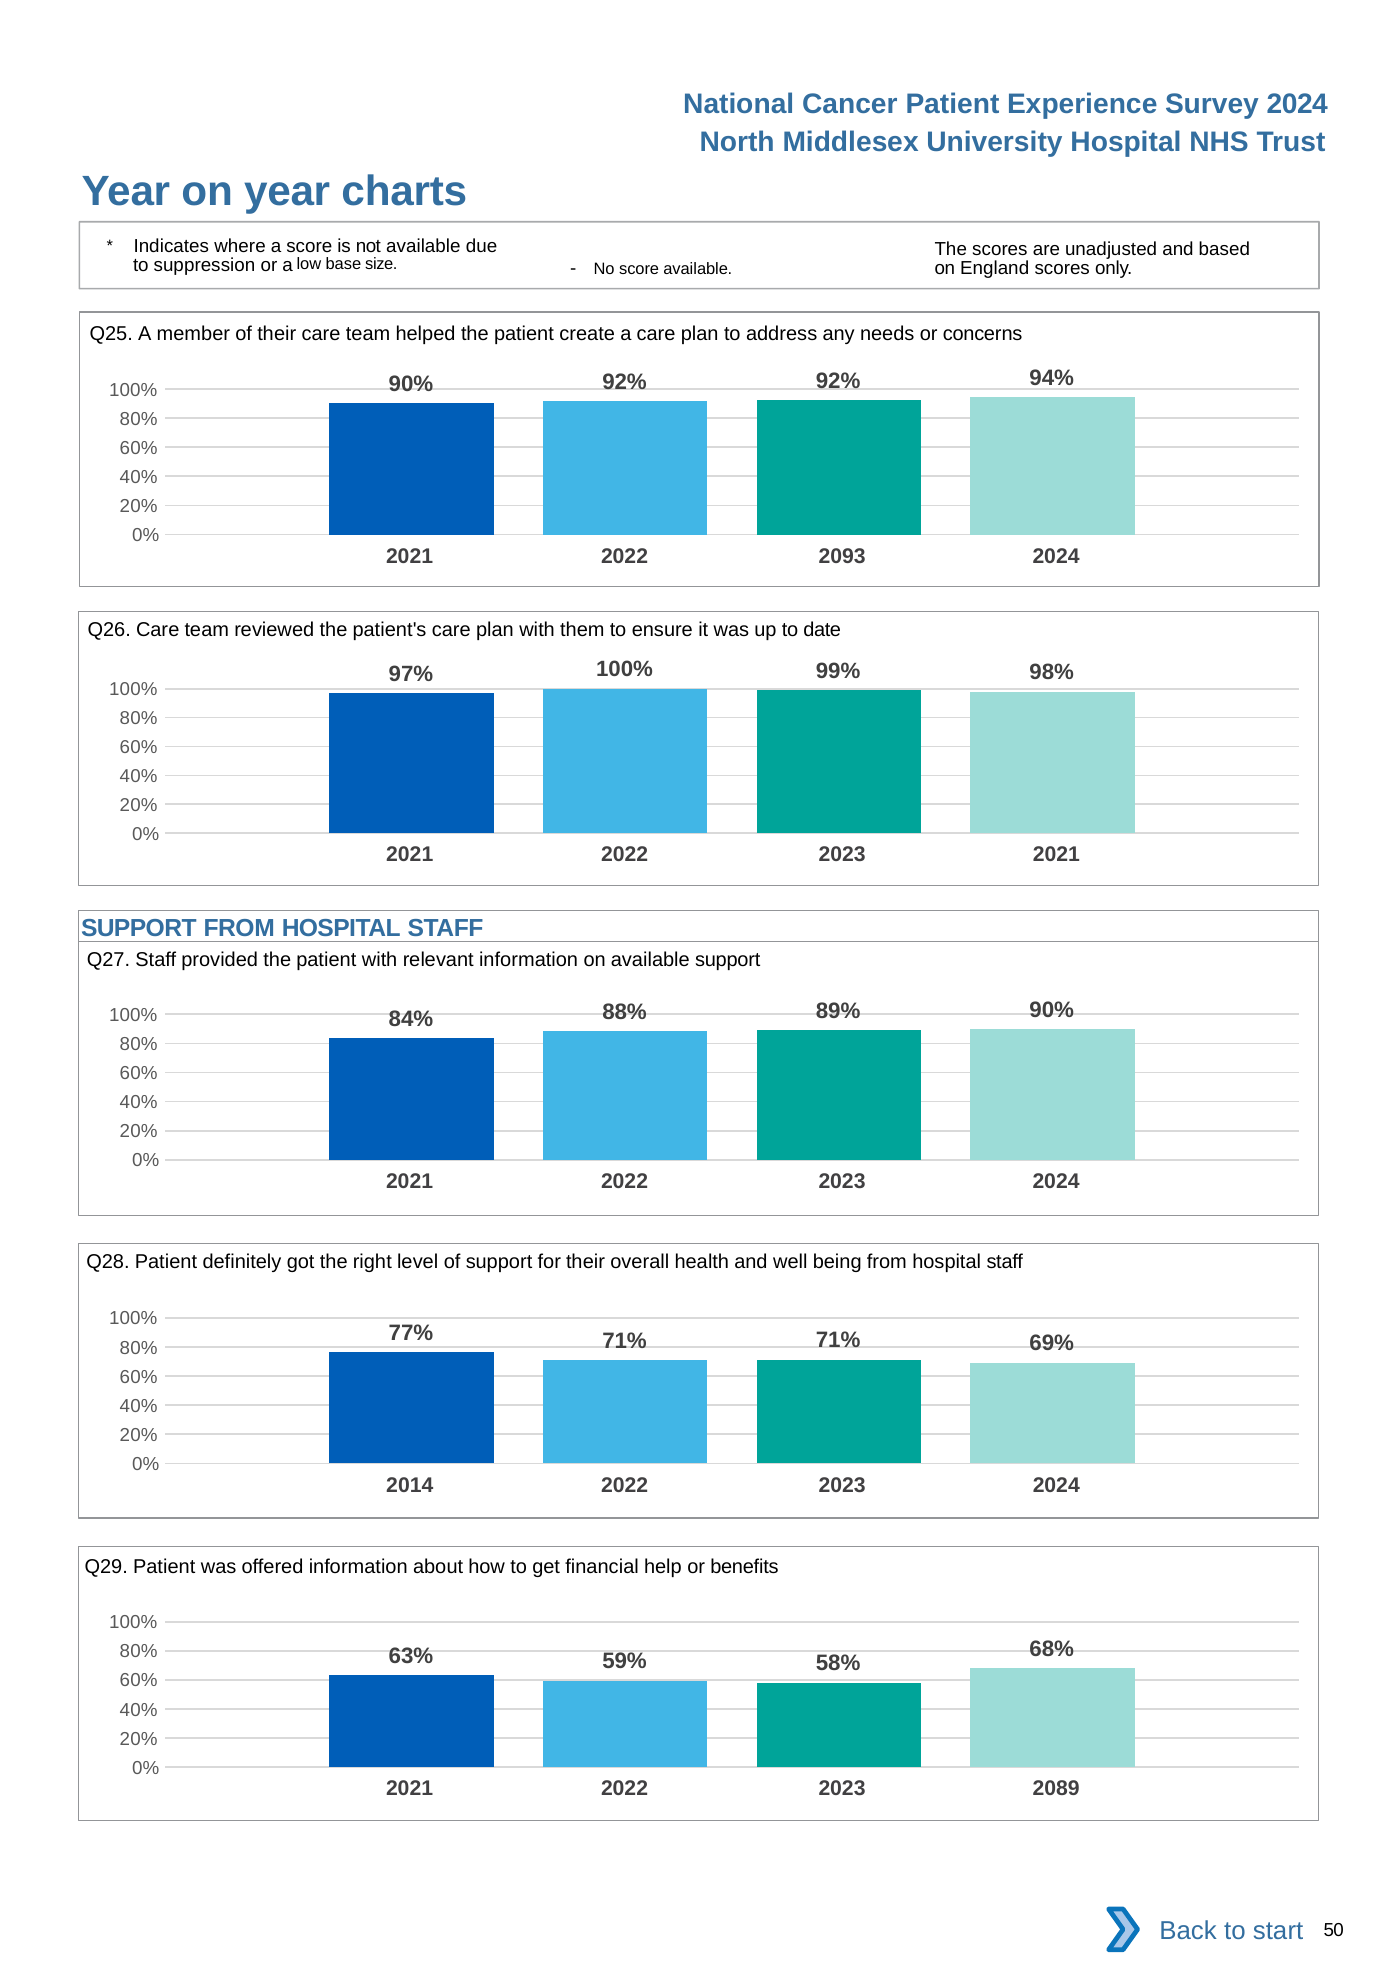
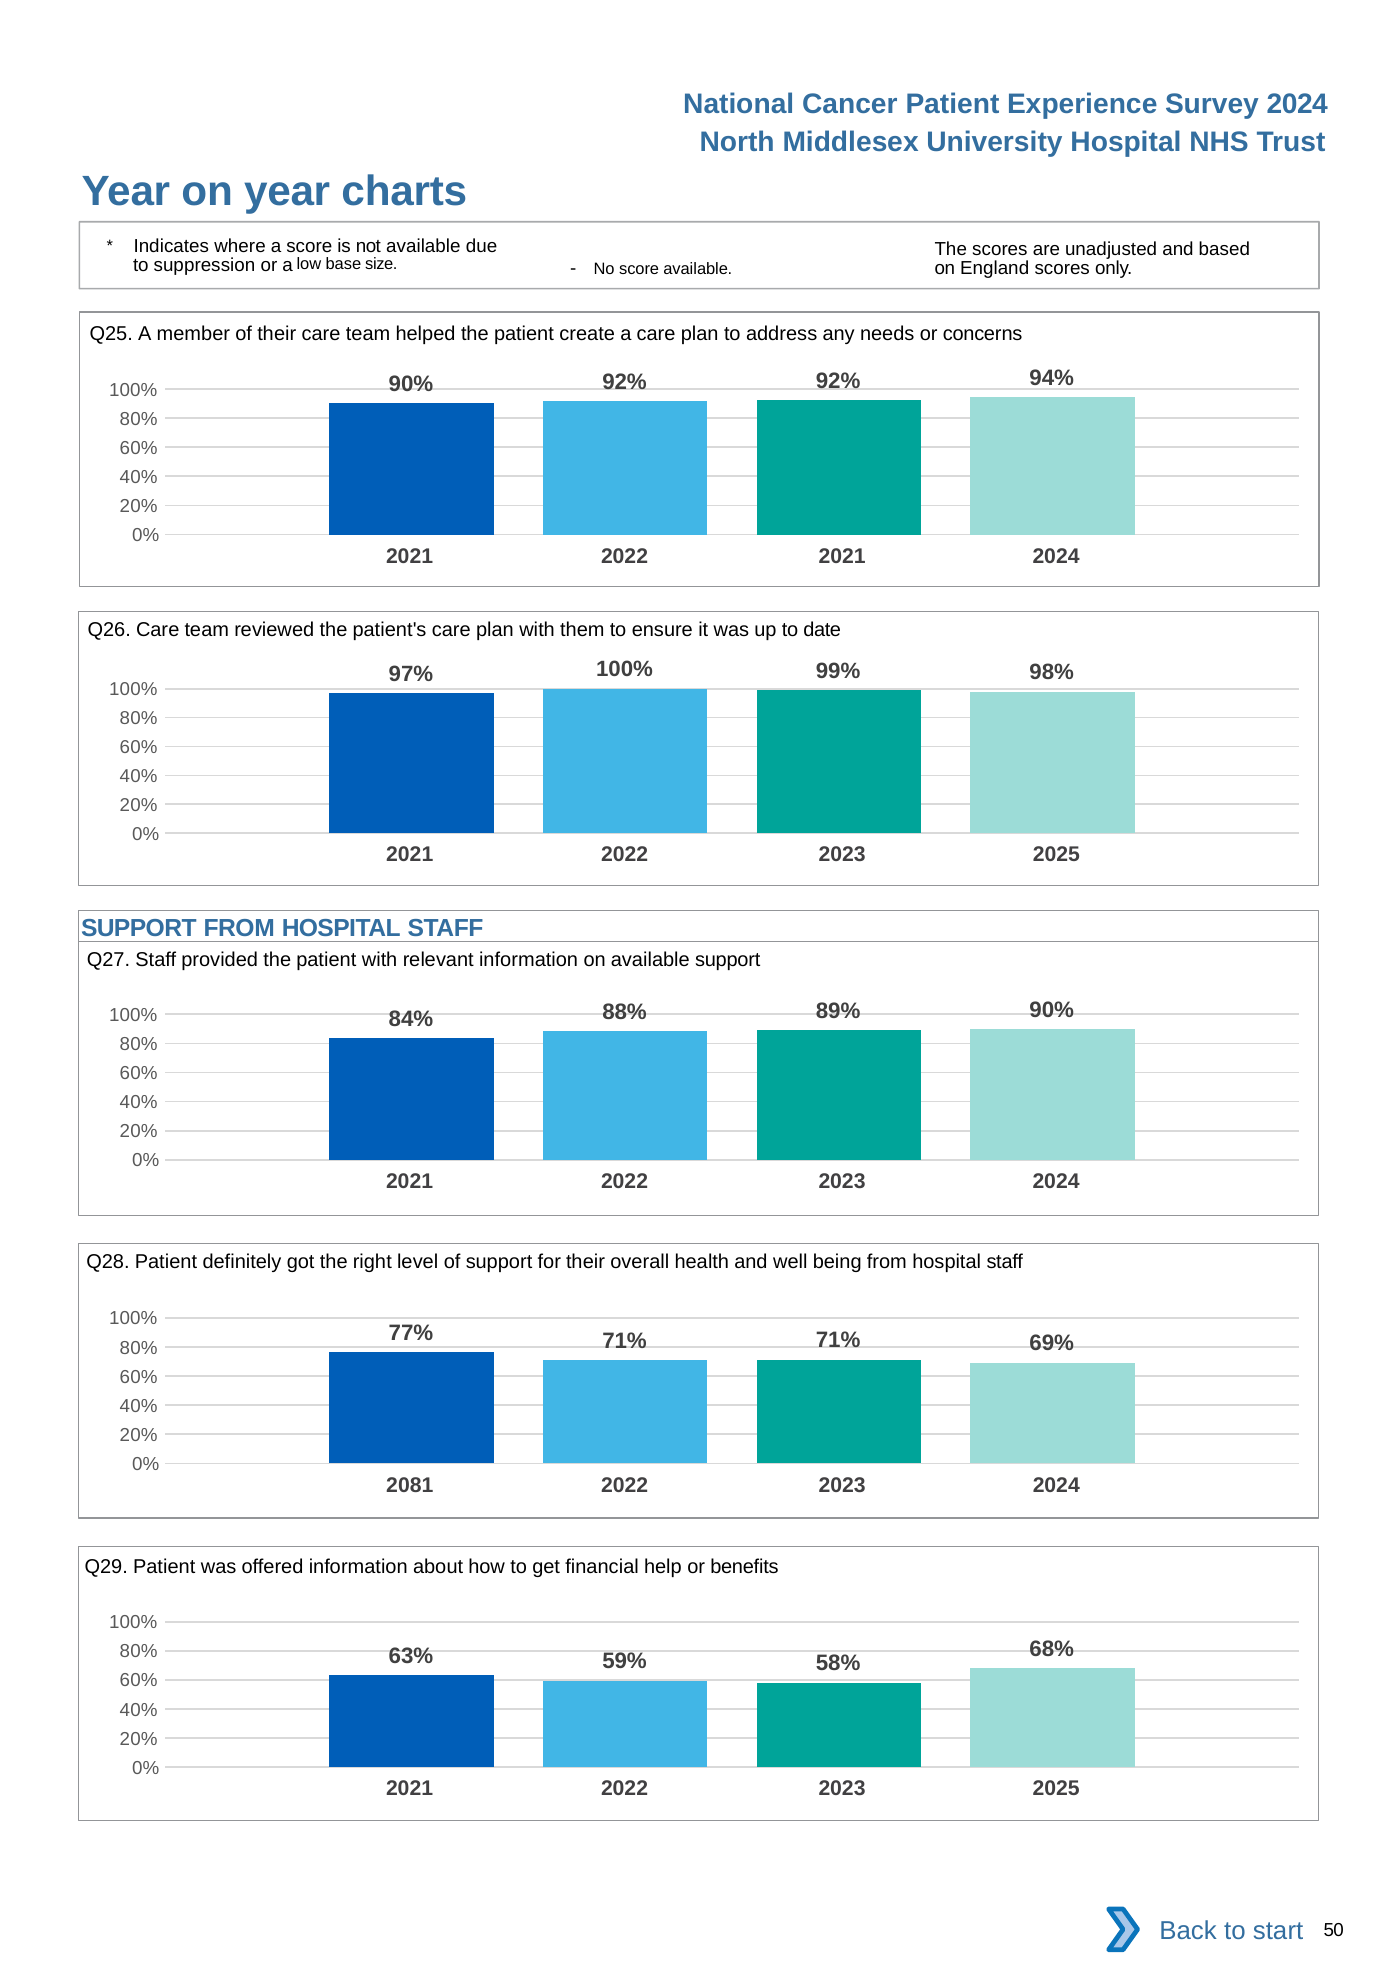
2022 2093: 2093 -> 2021
2021 at (1056, 854): 2021 -> 2025
2014: 2014 -> 2081
2089 at (1056, 1789): 2089 -> 2025
